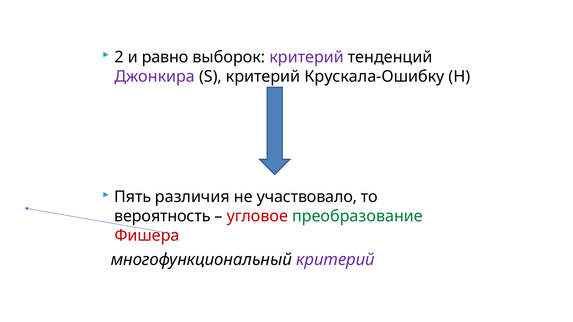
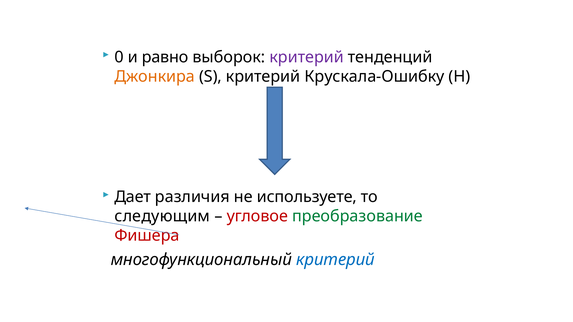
2: 2 -> 0
Джонкира colour: purple -> orange
Пять: Пять -> Дает
участвовало: участвовало -> используете
вероятность: вероятность -> следующим
критерий at (336, 260) colour: purple -> blue
